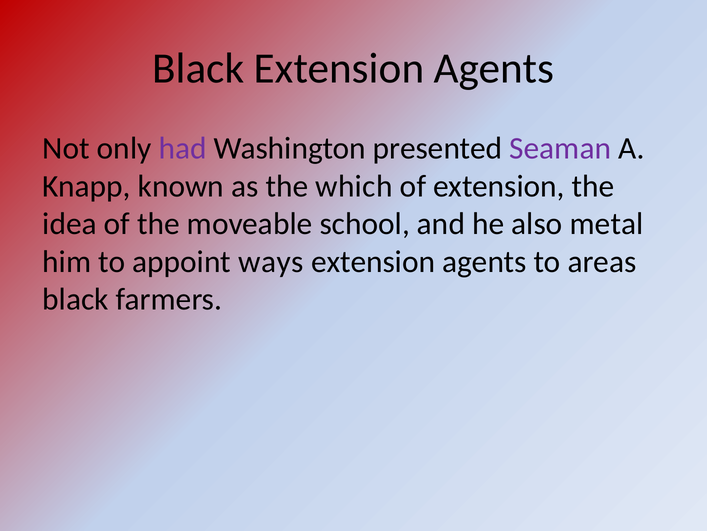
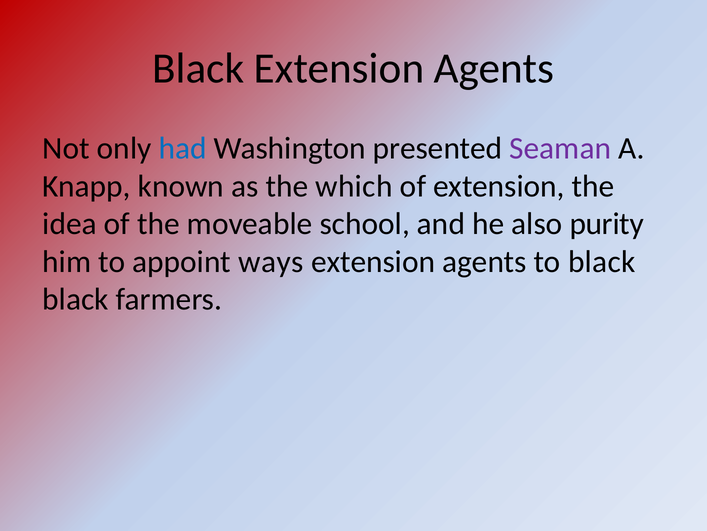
had colour: purple -> blue
metal: metal -> purity
to areas: areas -> black
